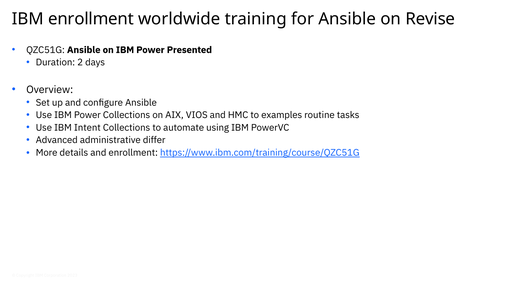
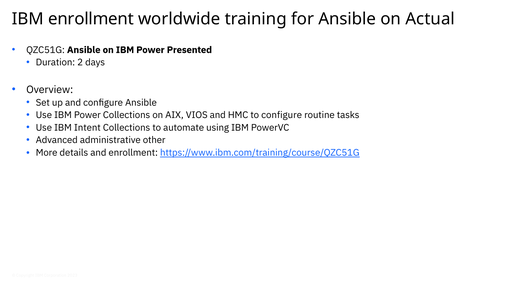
Revise: Revise -> Actual
to examples: examples -> configure
differ: differ -> other
